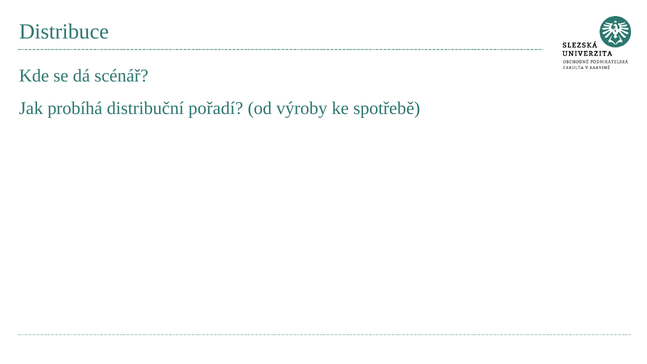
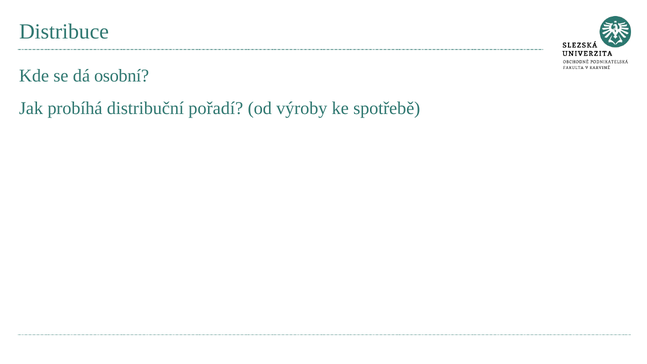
scénář: scénář -> osobní
